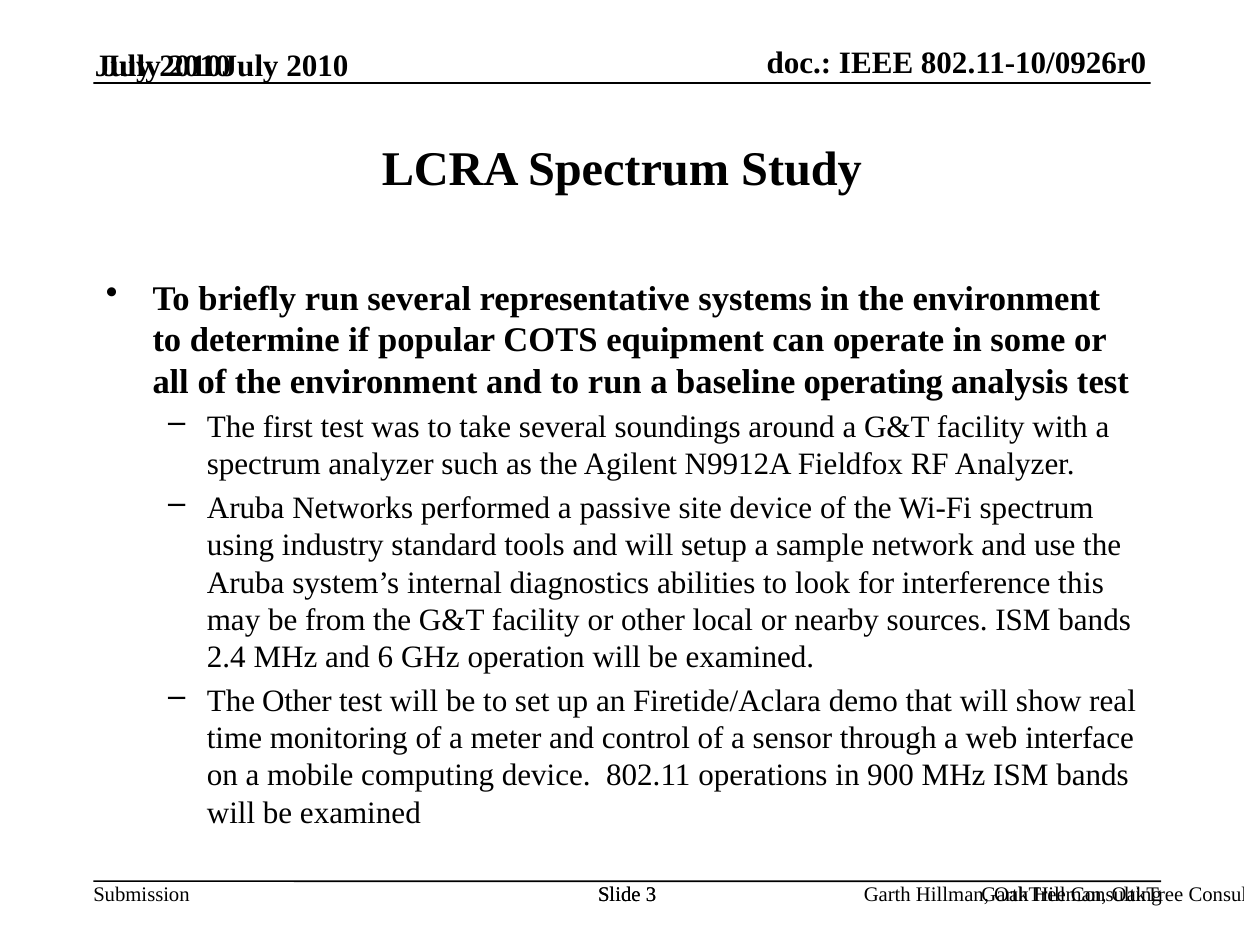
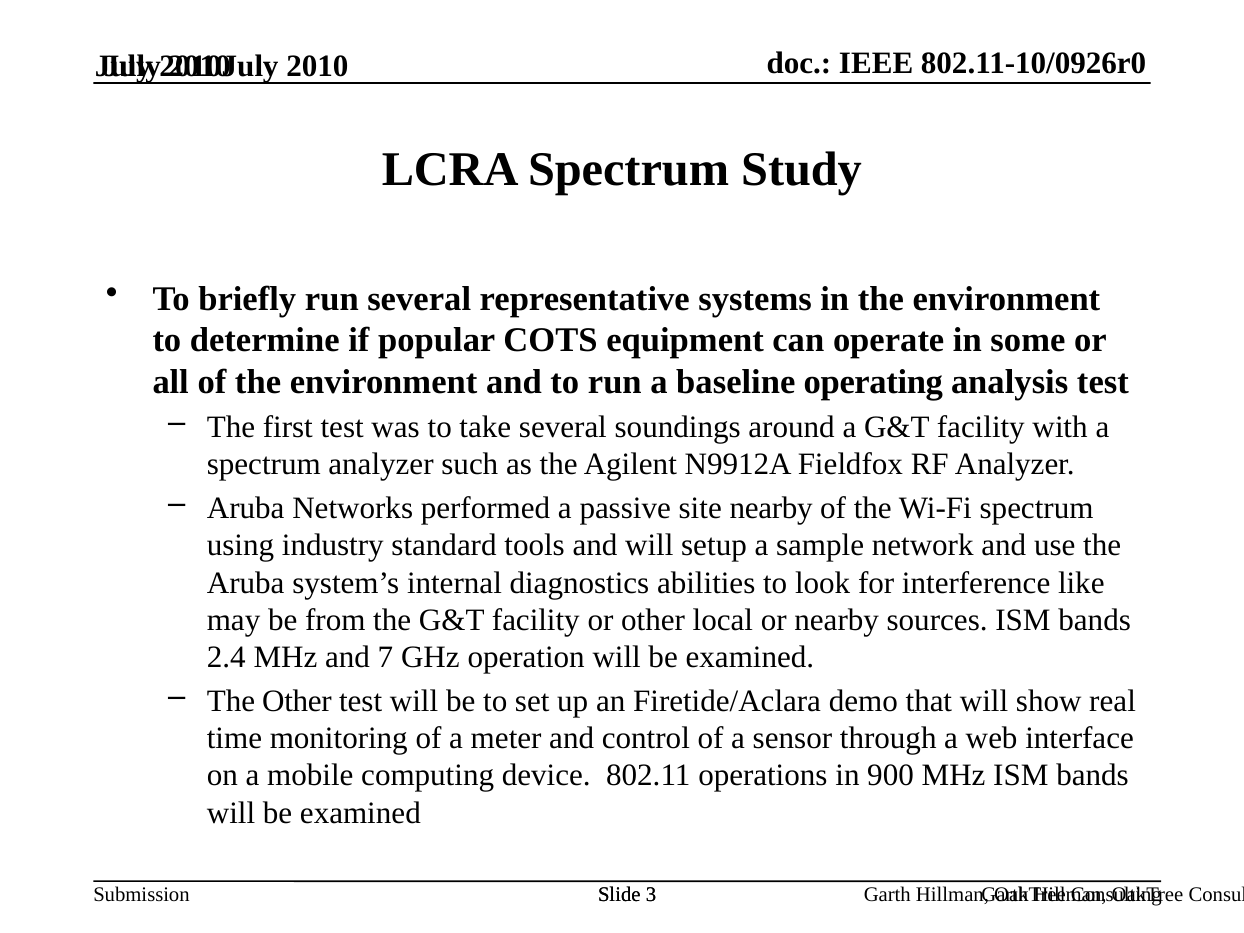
site device: device -> nearby
this: this -> like
6: 6 -> 7
